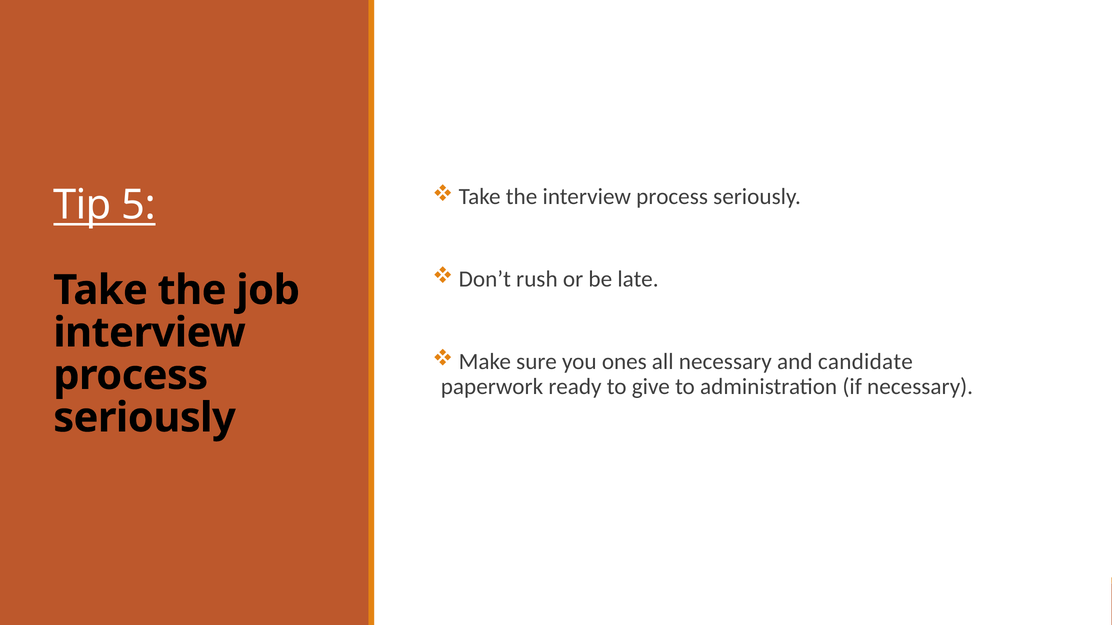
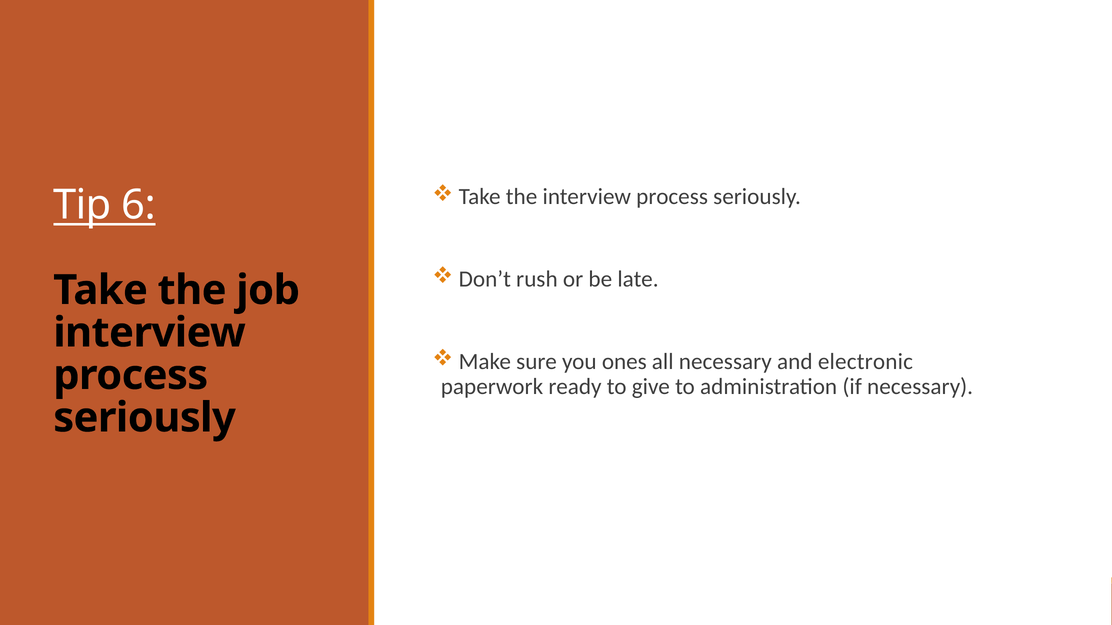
5: 5 -> 6
candidate: candidate -> electronic
